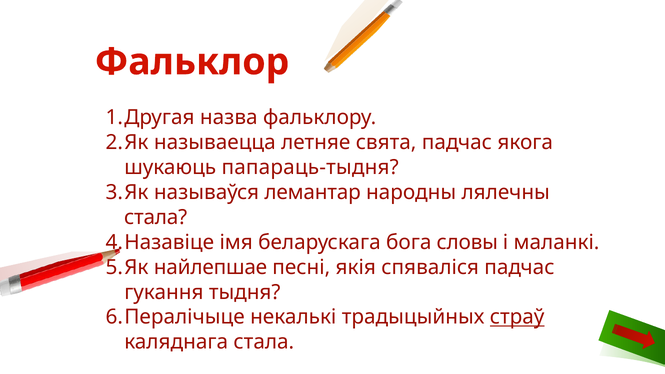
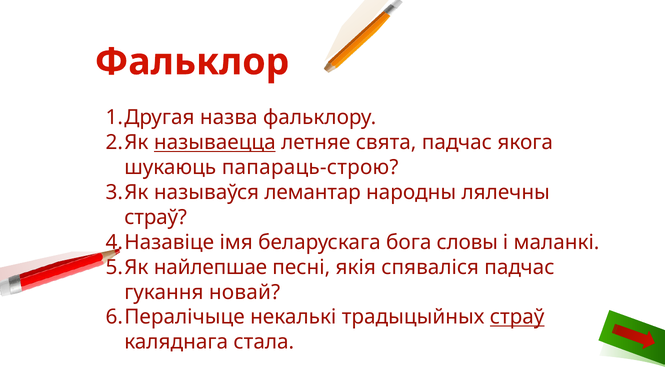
называецца underline: none -> present
папараць-тыдня: папараць-тыдня -> папараць-строю
стала at (156, 217): стала -> страў
тыдня: тыдня -> новай
